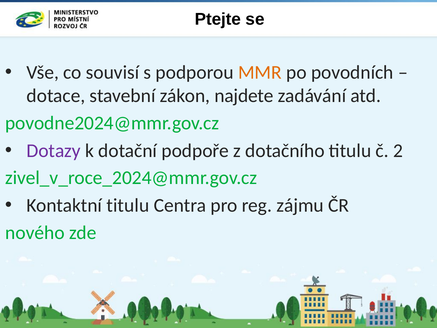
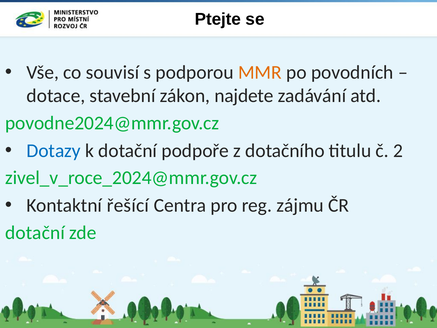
Dotazy colour: purple -> blue
Kontaktní titulu: titulu -> řešící
nového at (35, 233): nového -> dotační
